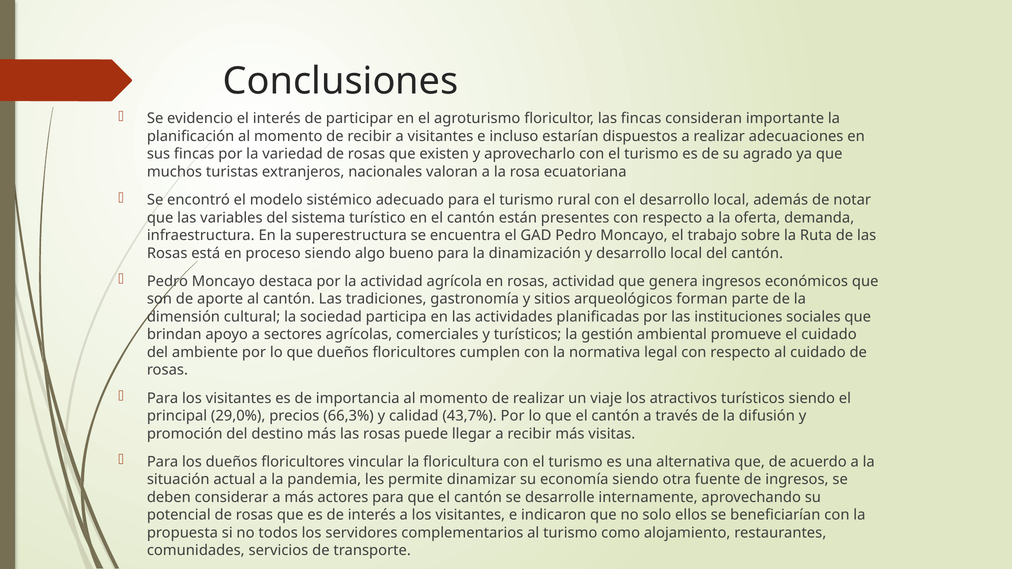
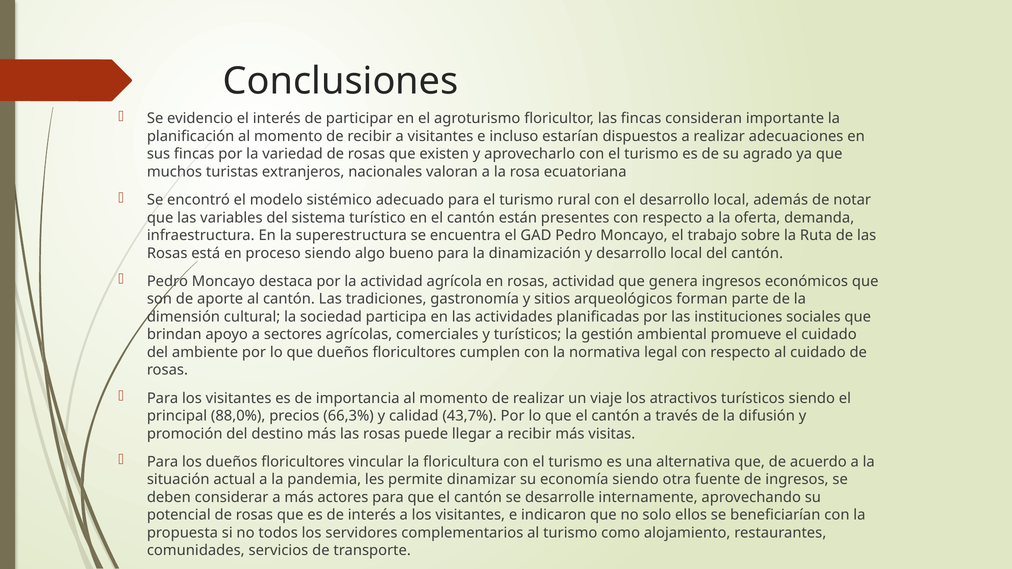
29,0%: 29,0% -> 88,0%
